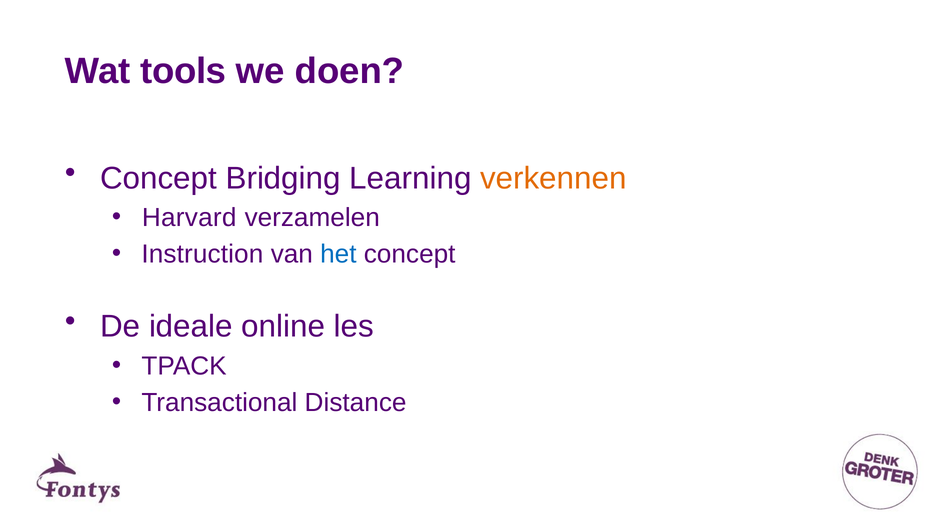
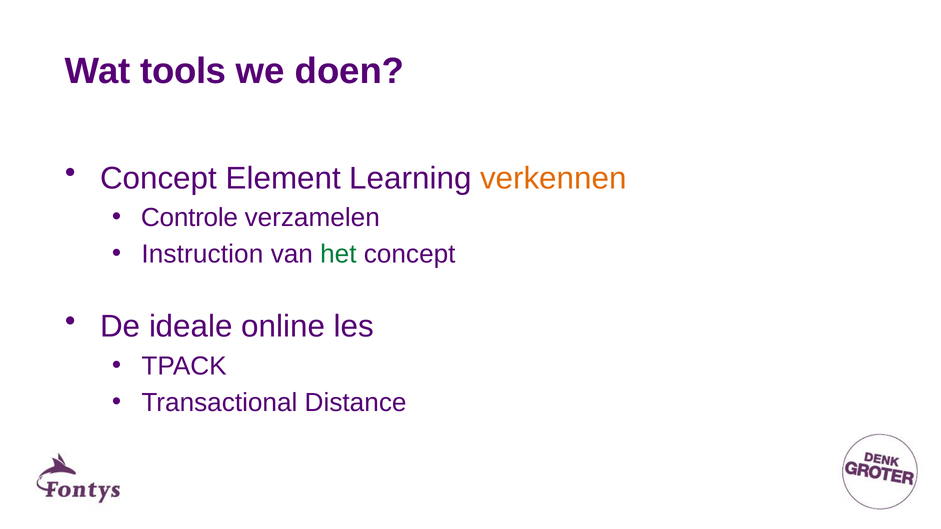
Bridging: Bridging -> Element
Harvard: Harvard -> Controle
het colour: blue -> green
